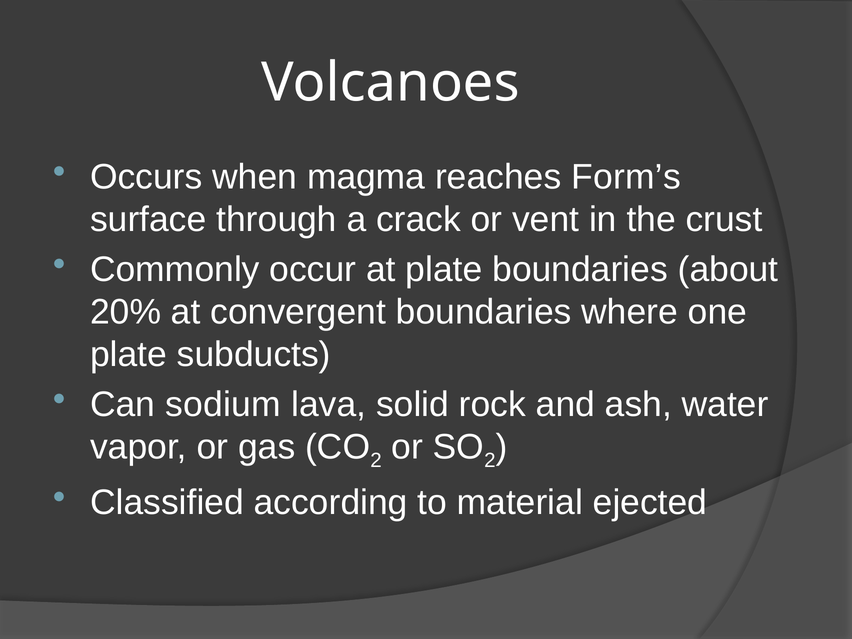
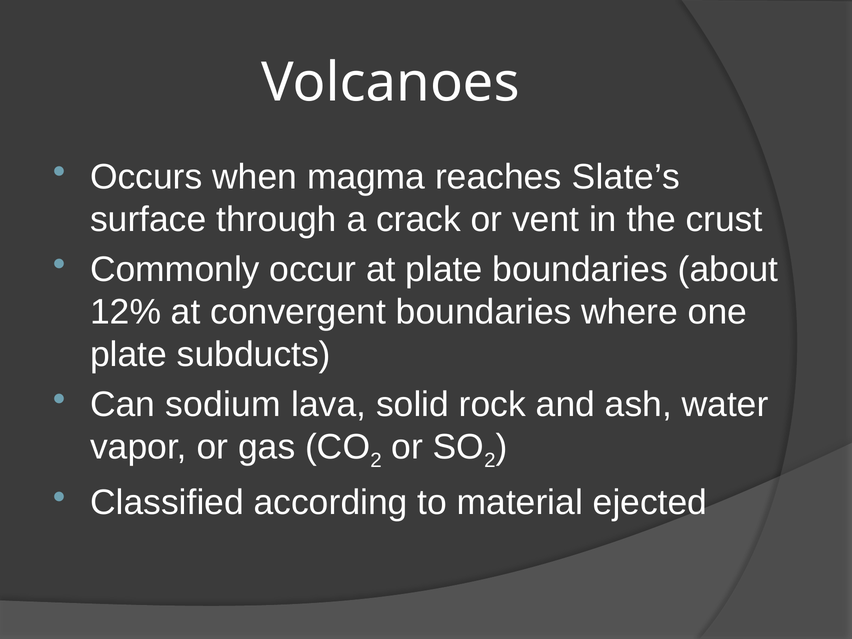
Form’s: Form’s -> Slate’s
20%: 20% -> 12%
